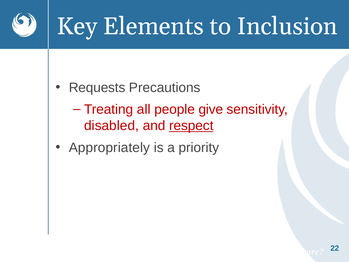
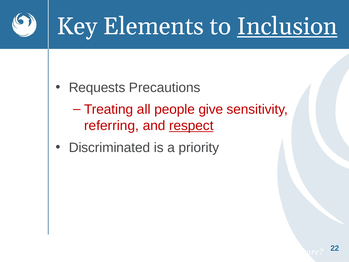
Inclusion underline: none -> present
disabled: disabled -> referring
Appropriately: Appropriately -> Discriminated
